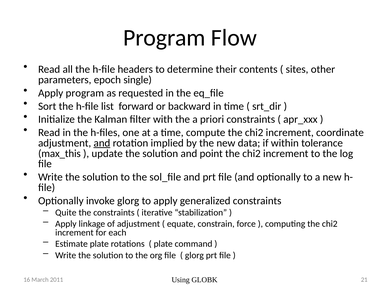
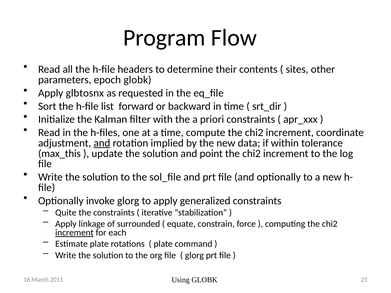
epoch single: single -> globk
Apply program: program -> glbtosnx
of adjustment: adjustment -> surrounded
increment at (74, 233) underline: none -> present
